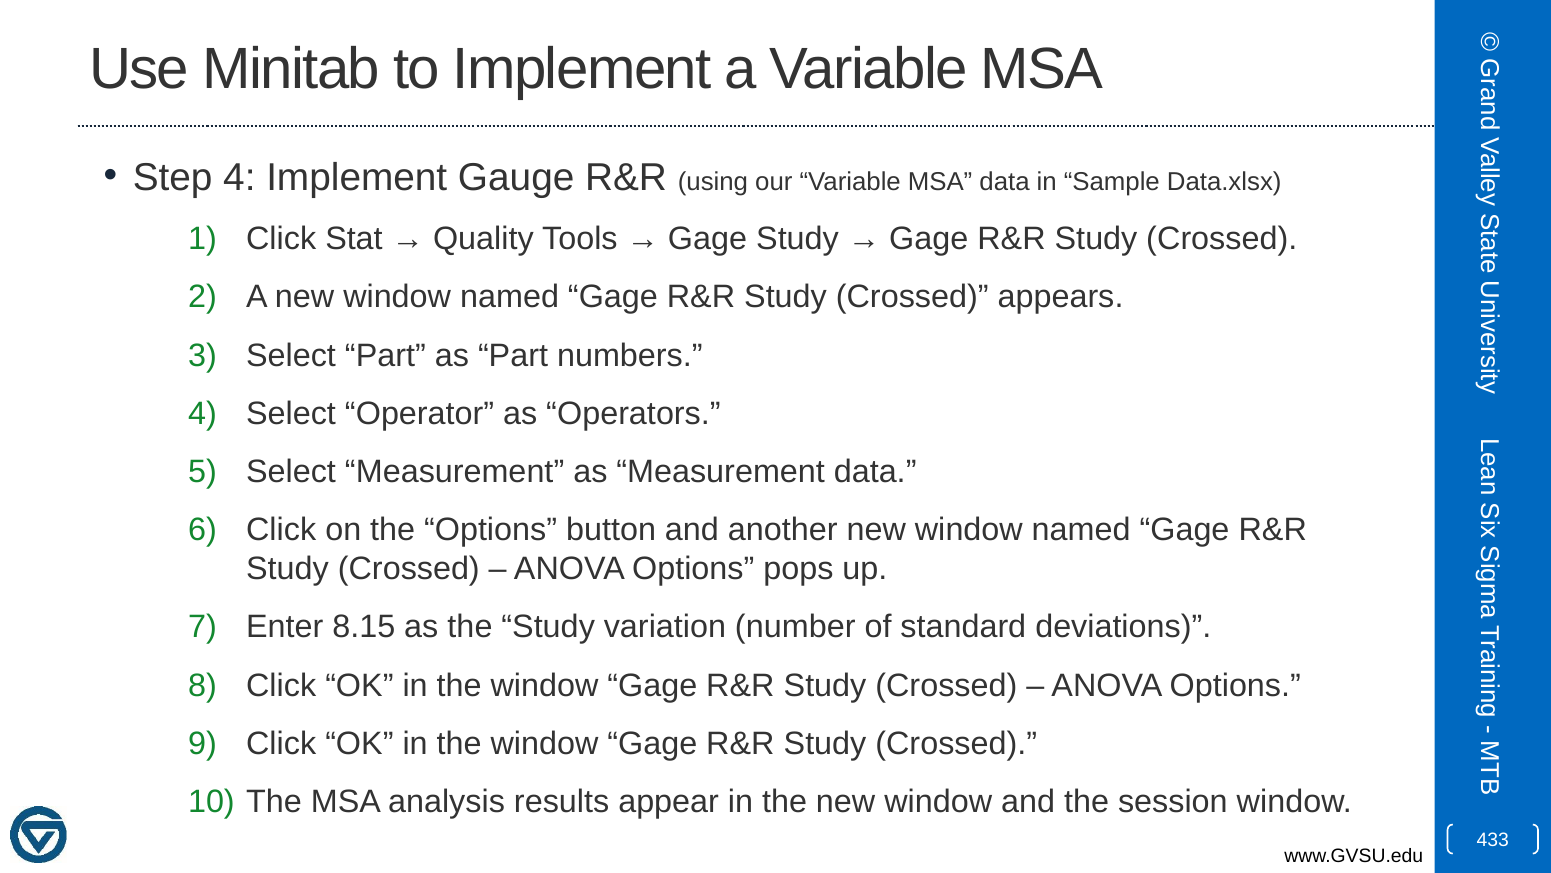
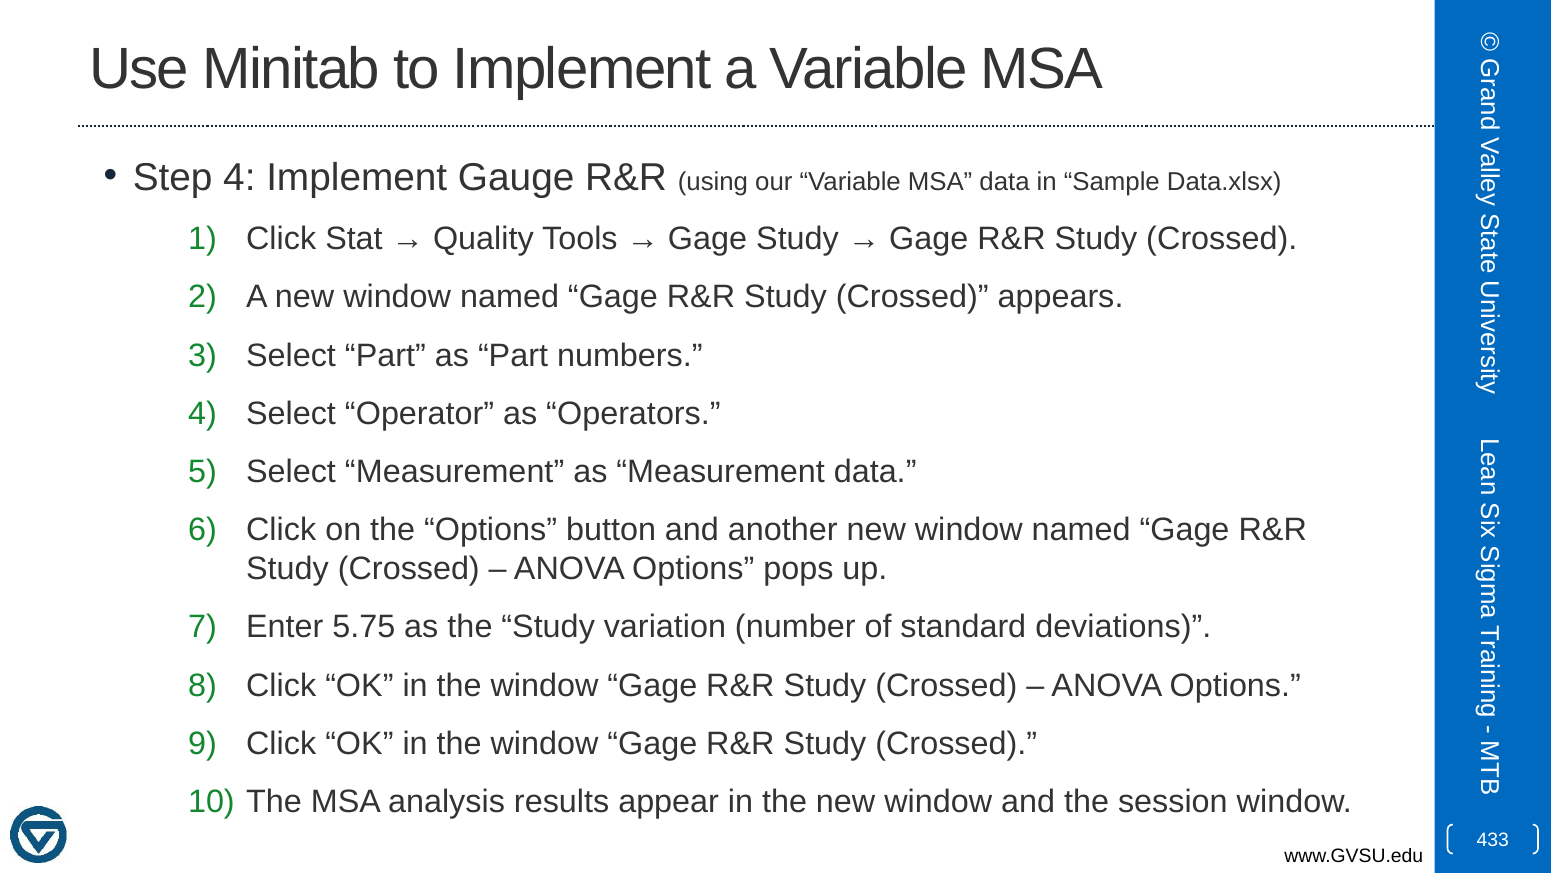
8.15: 8.15 -> 5.75
